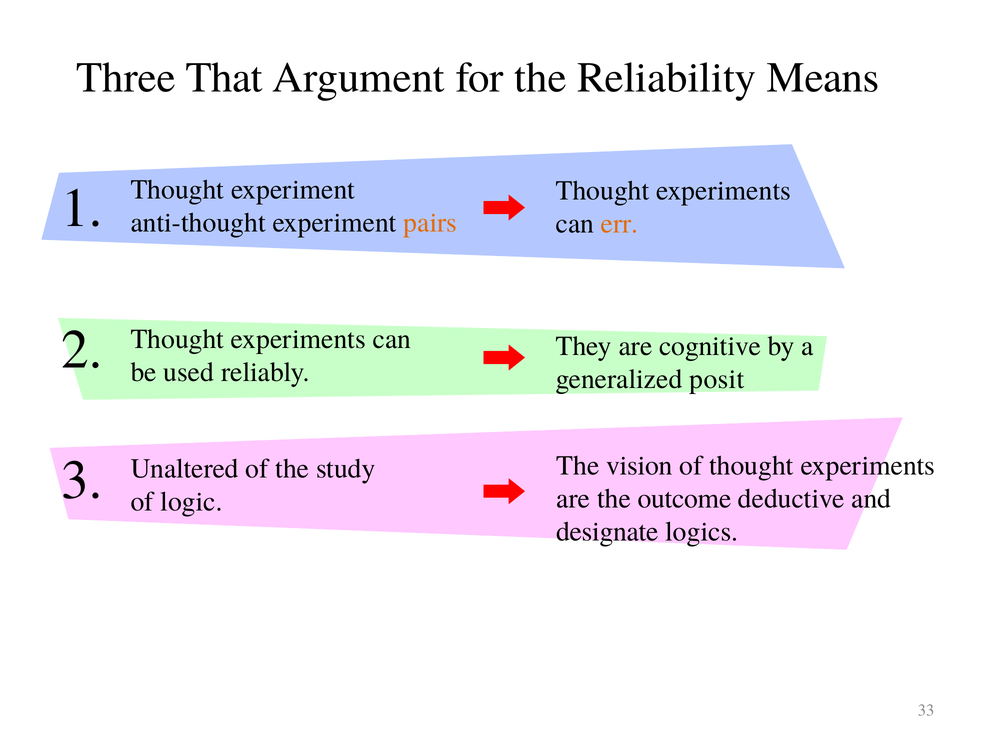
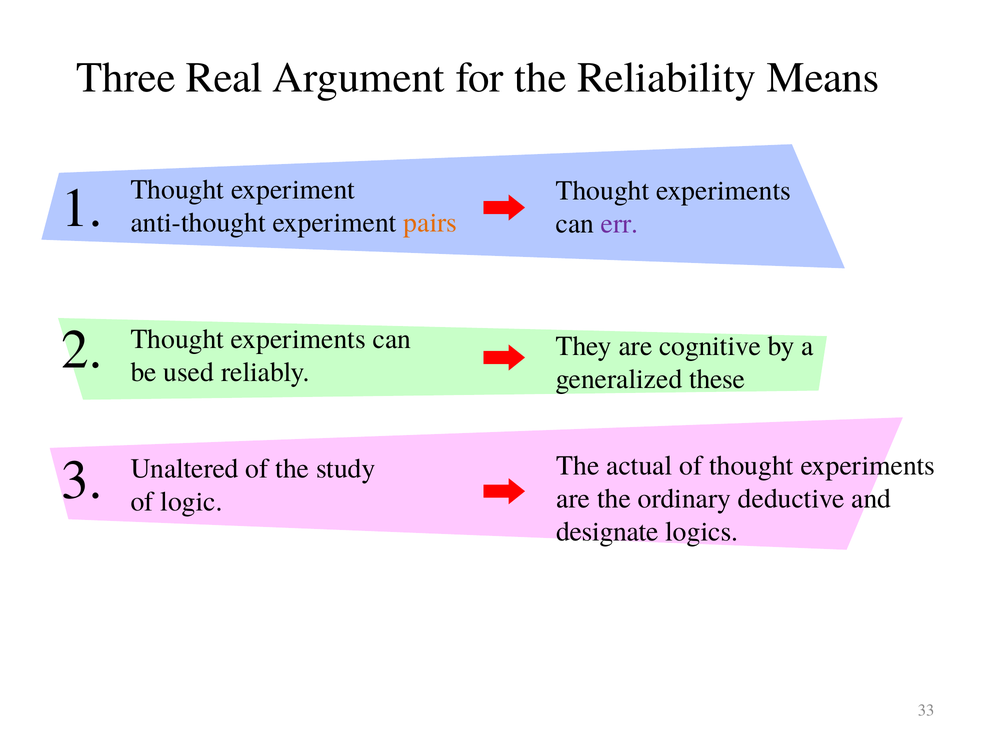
That: That -> Real
err colour: orange -> purple
posit: posit -> these
vision: vision -> actual
outcome: outcome -> ordinary
